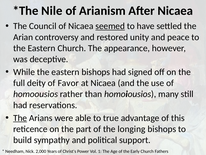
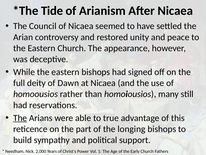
Nile: Nile -> Tide
seemed underline: present -> none
Favor: Favor -> Dawn
